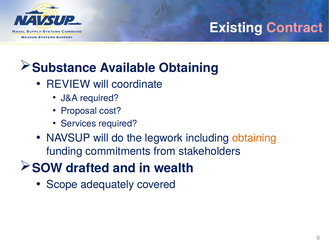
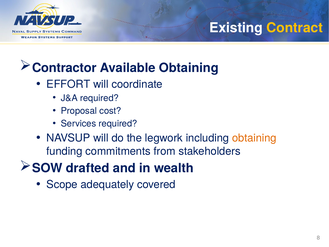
Contract colour: pink -> yellow
Substance: Substance -> Contractor
REVIEW: REVIEW -> EFFORT
